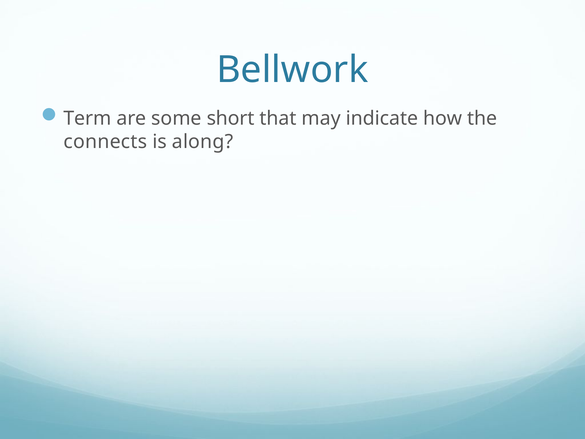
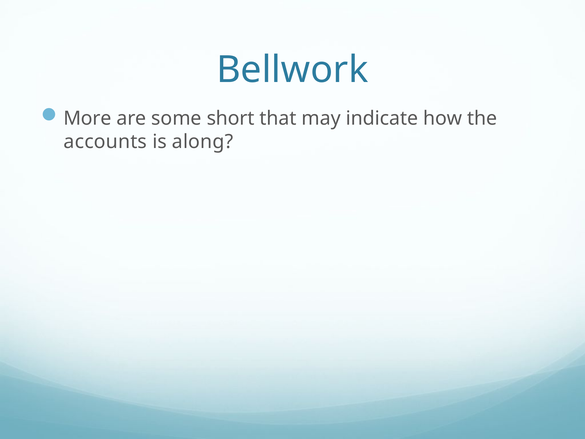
Term: Term -> More
connects: connects -> accounts
